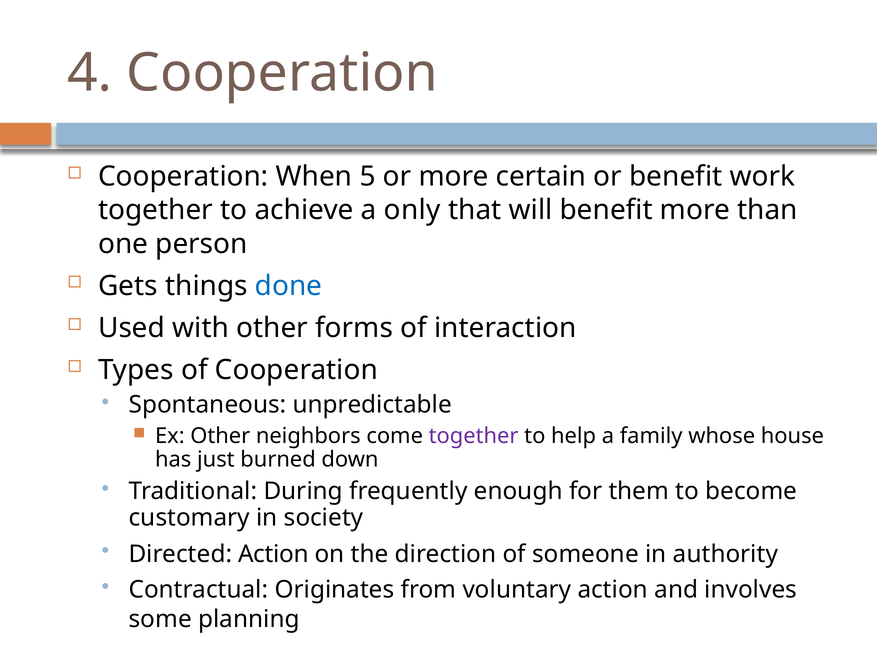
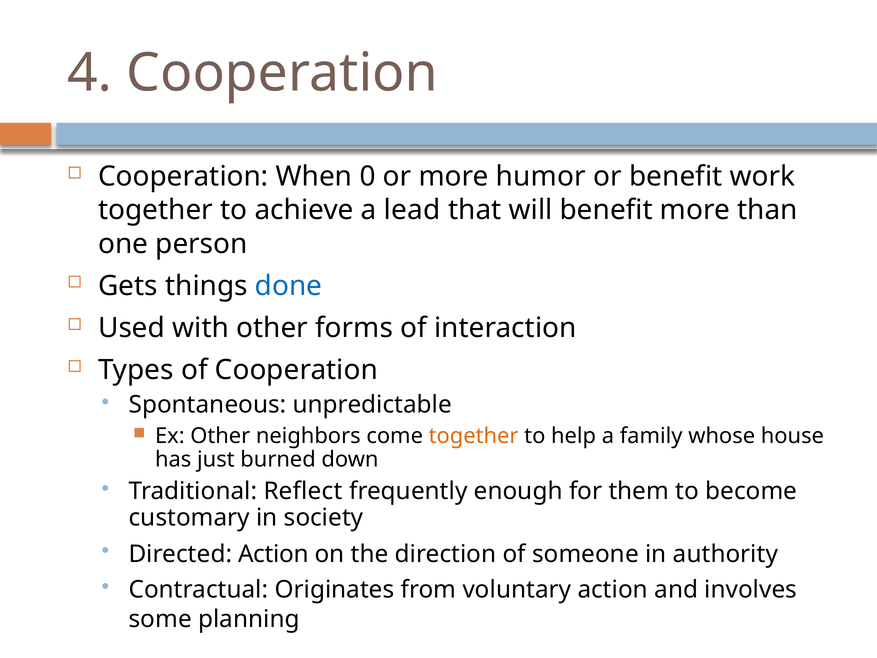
5: 5 -> 0
certain: certain -> humor
only: only -> lead
together at (474, 436) colour: purple -> orange
During: During -> Reflect
